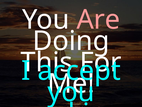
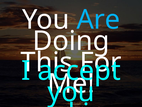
Are colour: pink -> light blue
